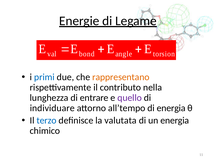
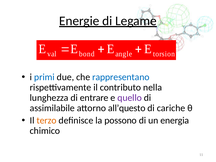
rappresentano colour: orange -> blue
individuare: individuare -> assimilabile
all’tempo: all’tempo -> all’questo
di energia: energia -> cariche
terzo colour: blue -> orange
valutata: valutata -> possono
